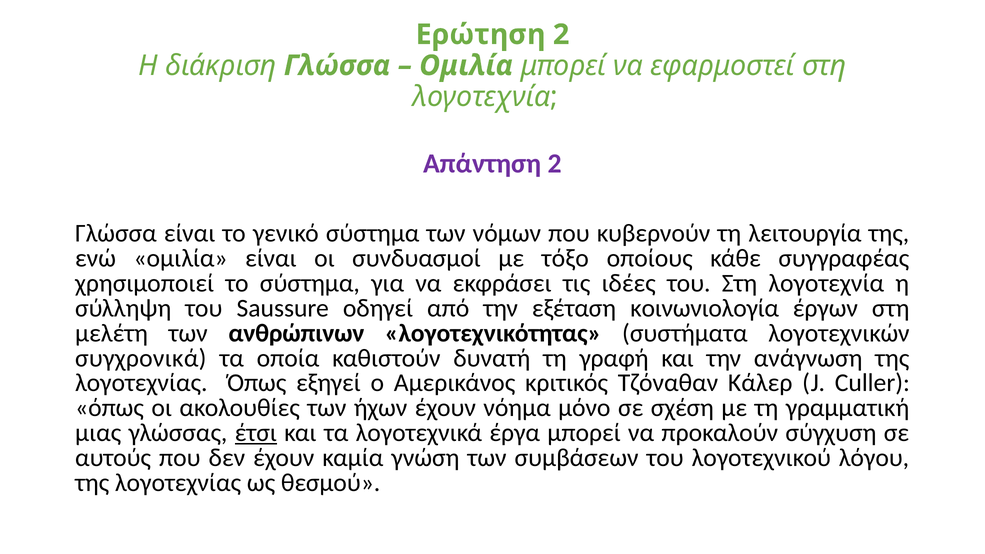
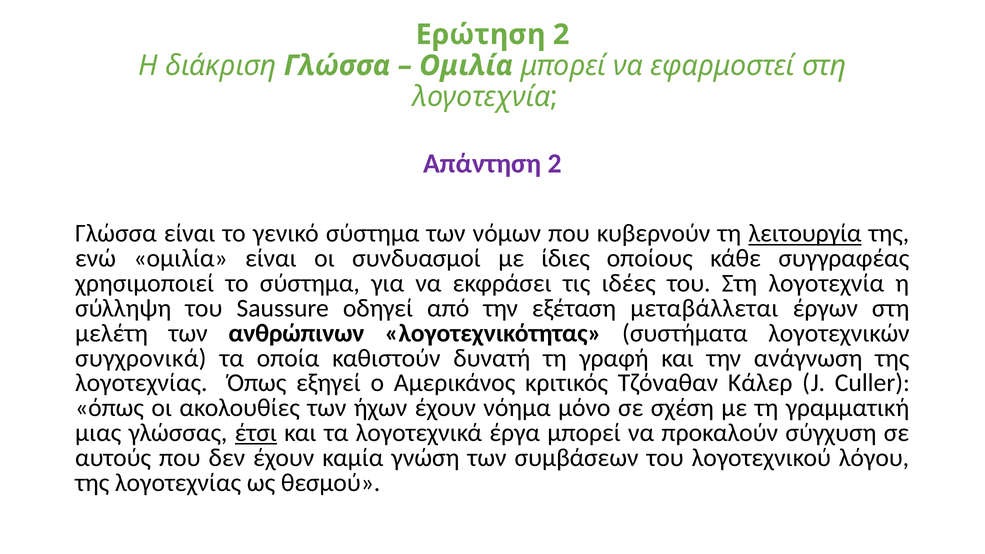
λειτουργία underline: none -> present
τόξο: τόξο -> ίδιες
κοινωνιολογία: κοινωνιολογία -> μεταβάλλεται
